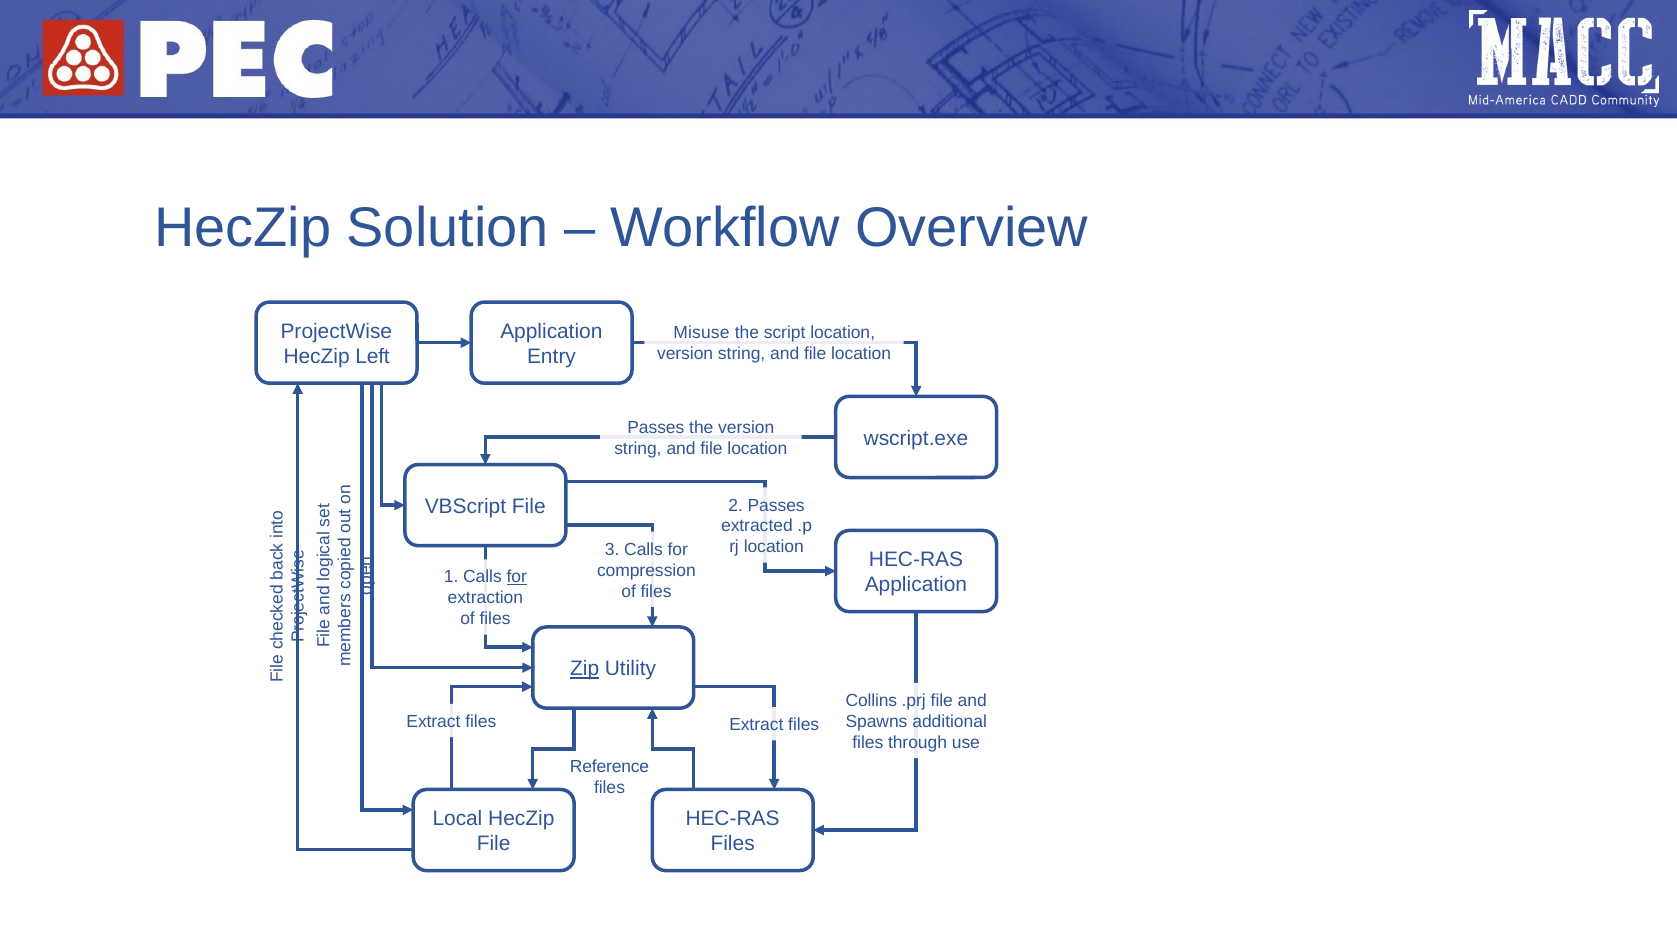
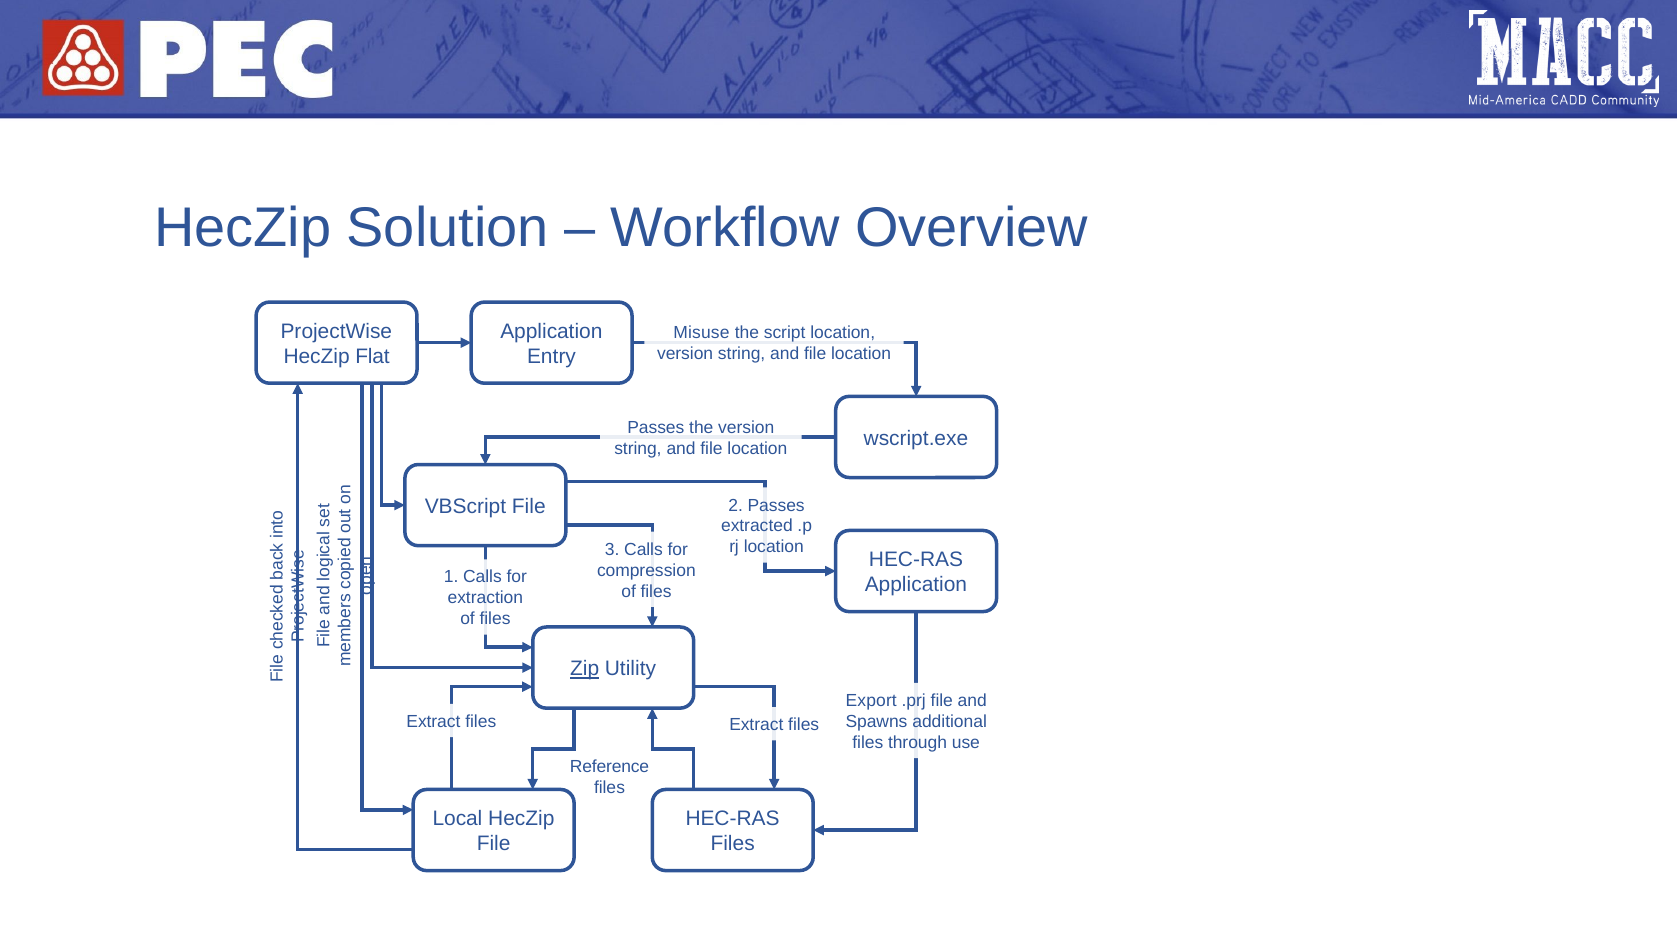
Left: Left -> Flat
for at (517, 577) underline: present -> none
Collins: Collins -> Export
